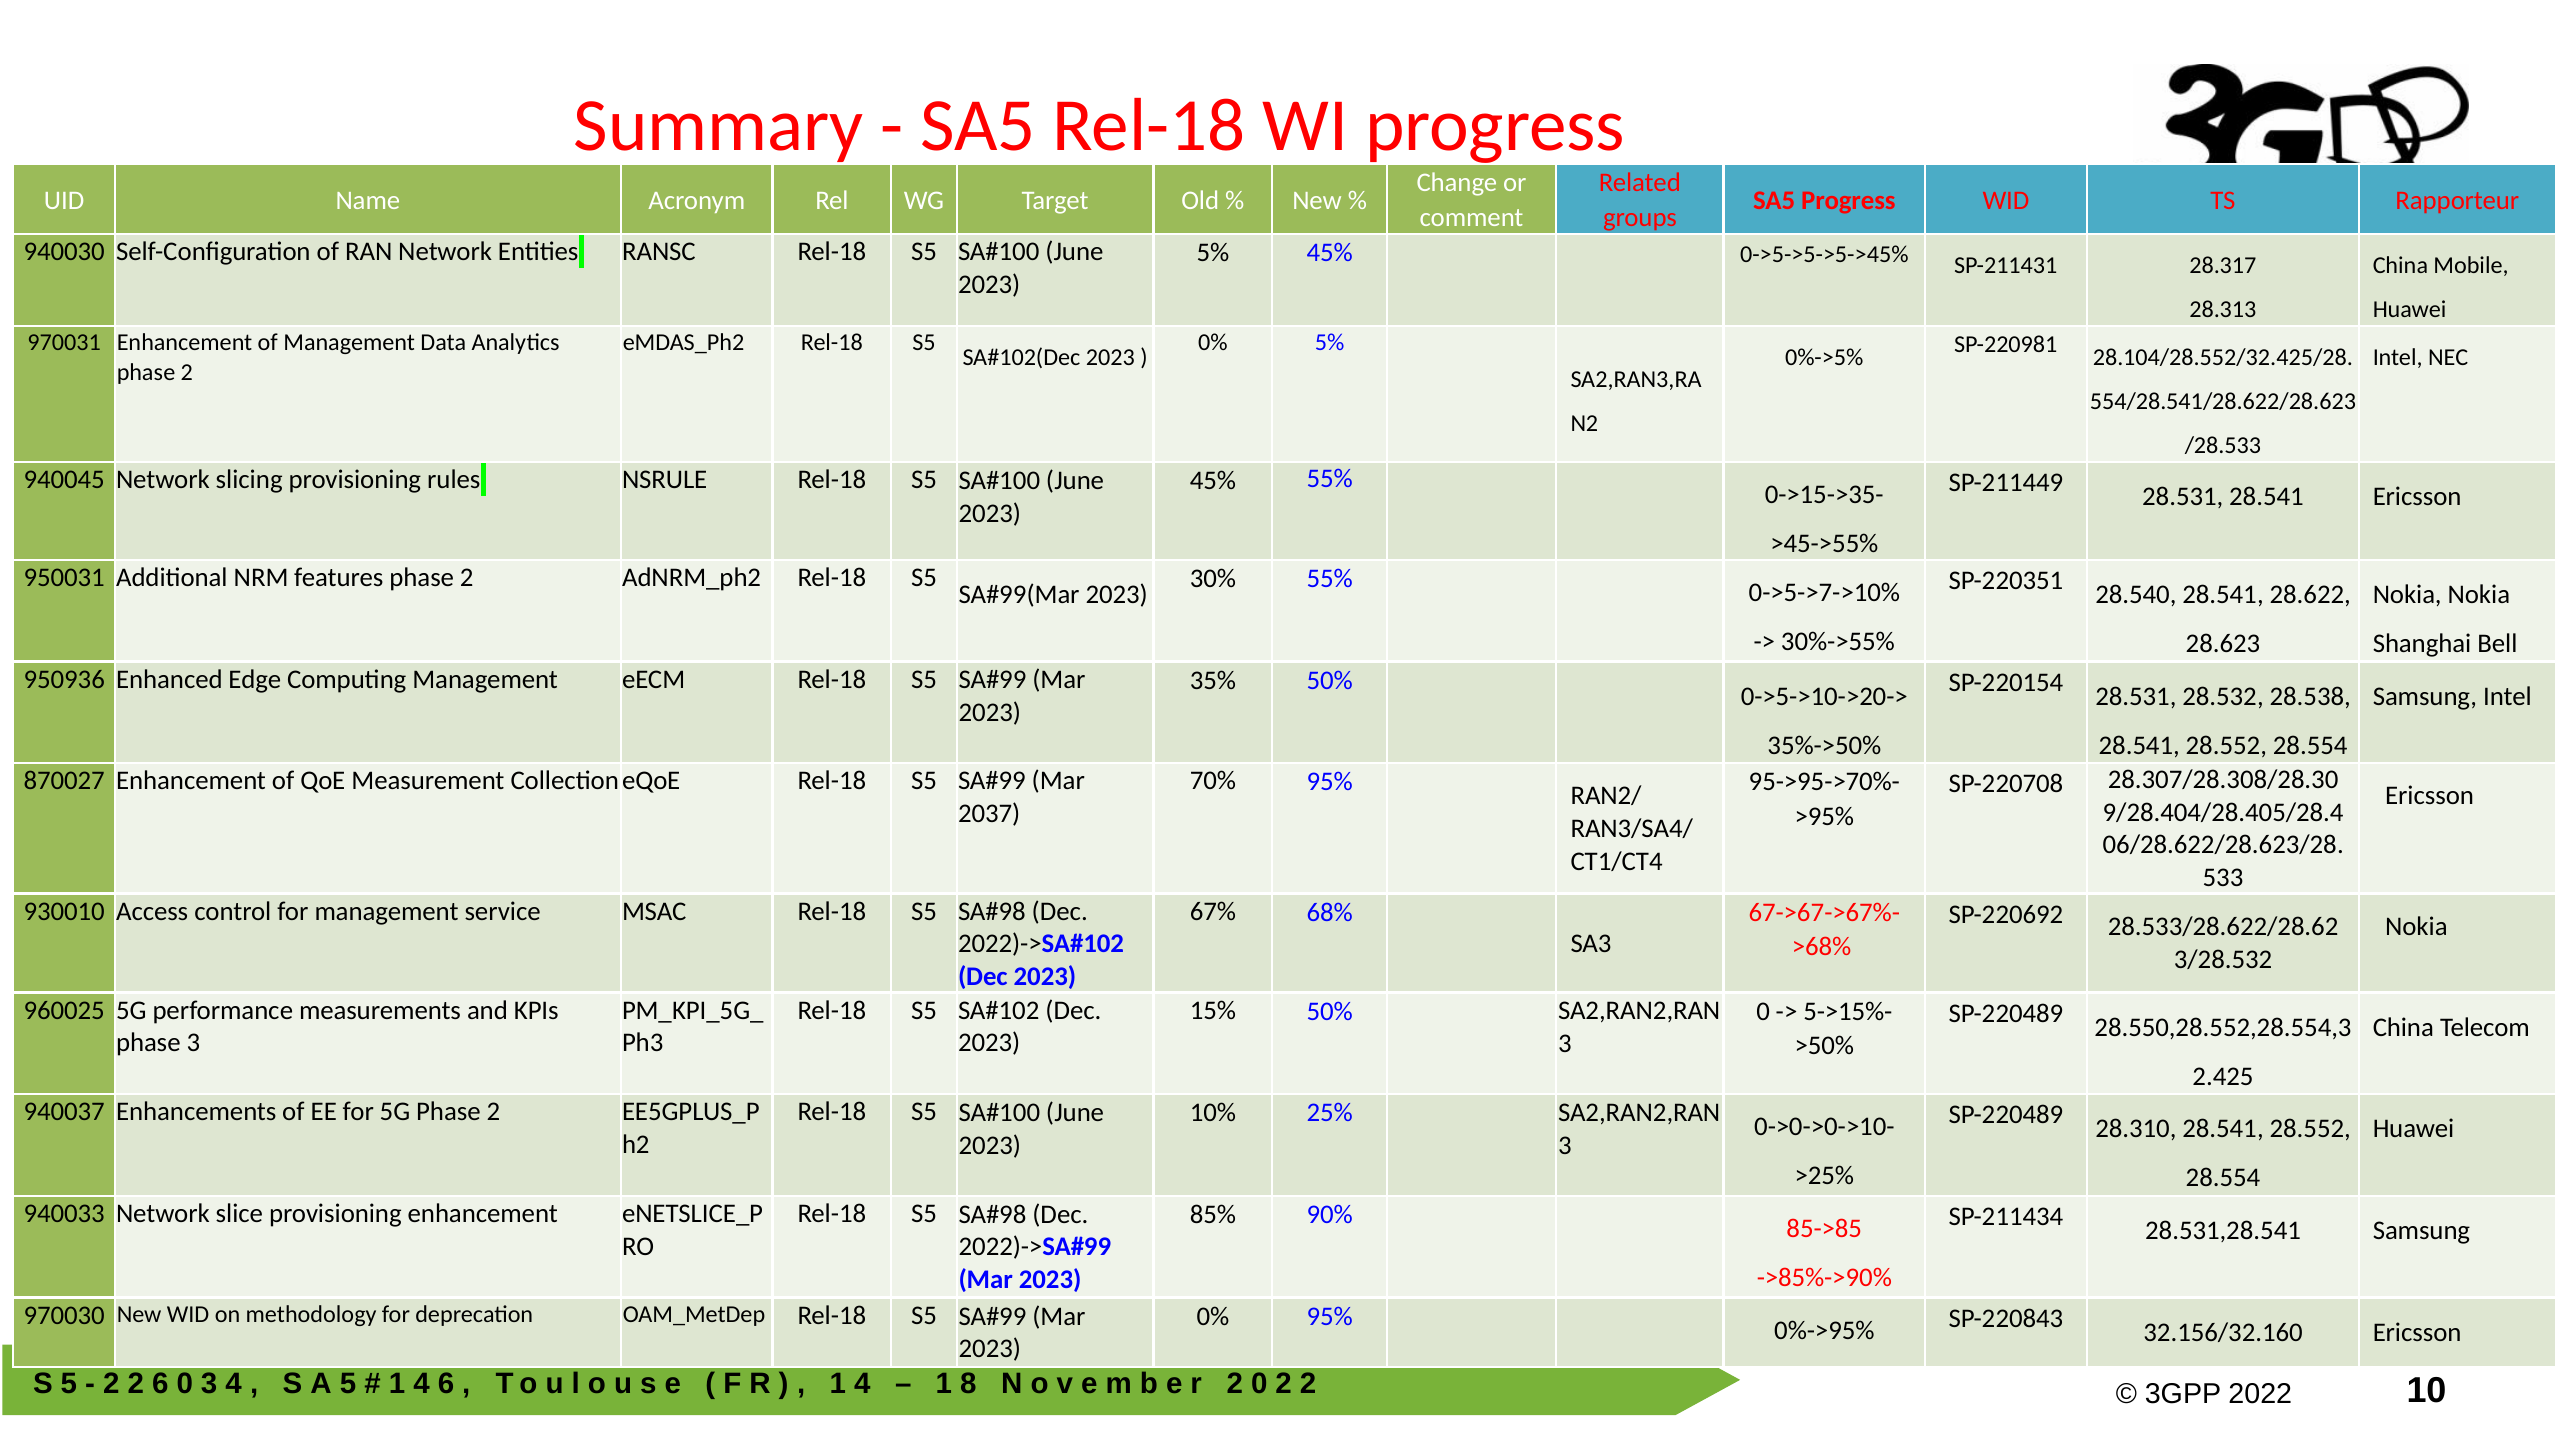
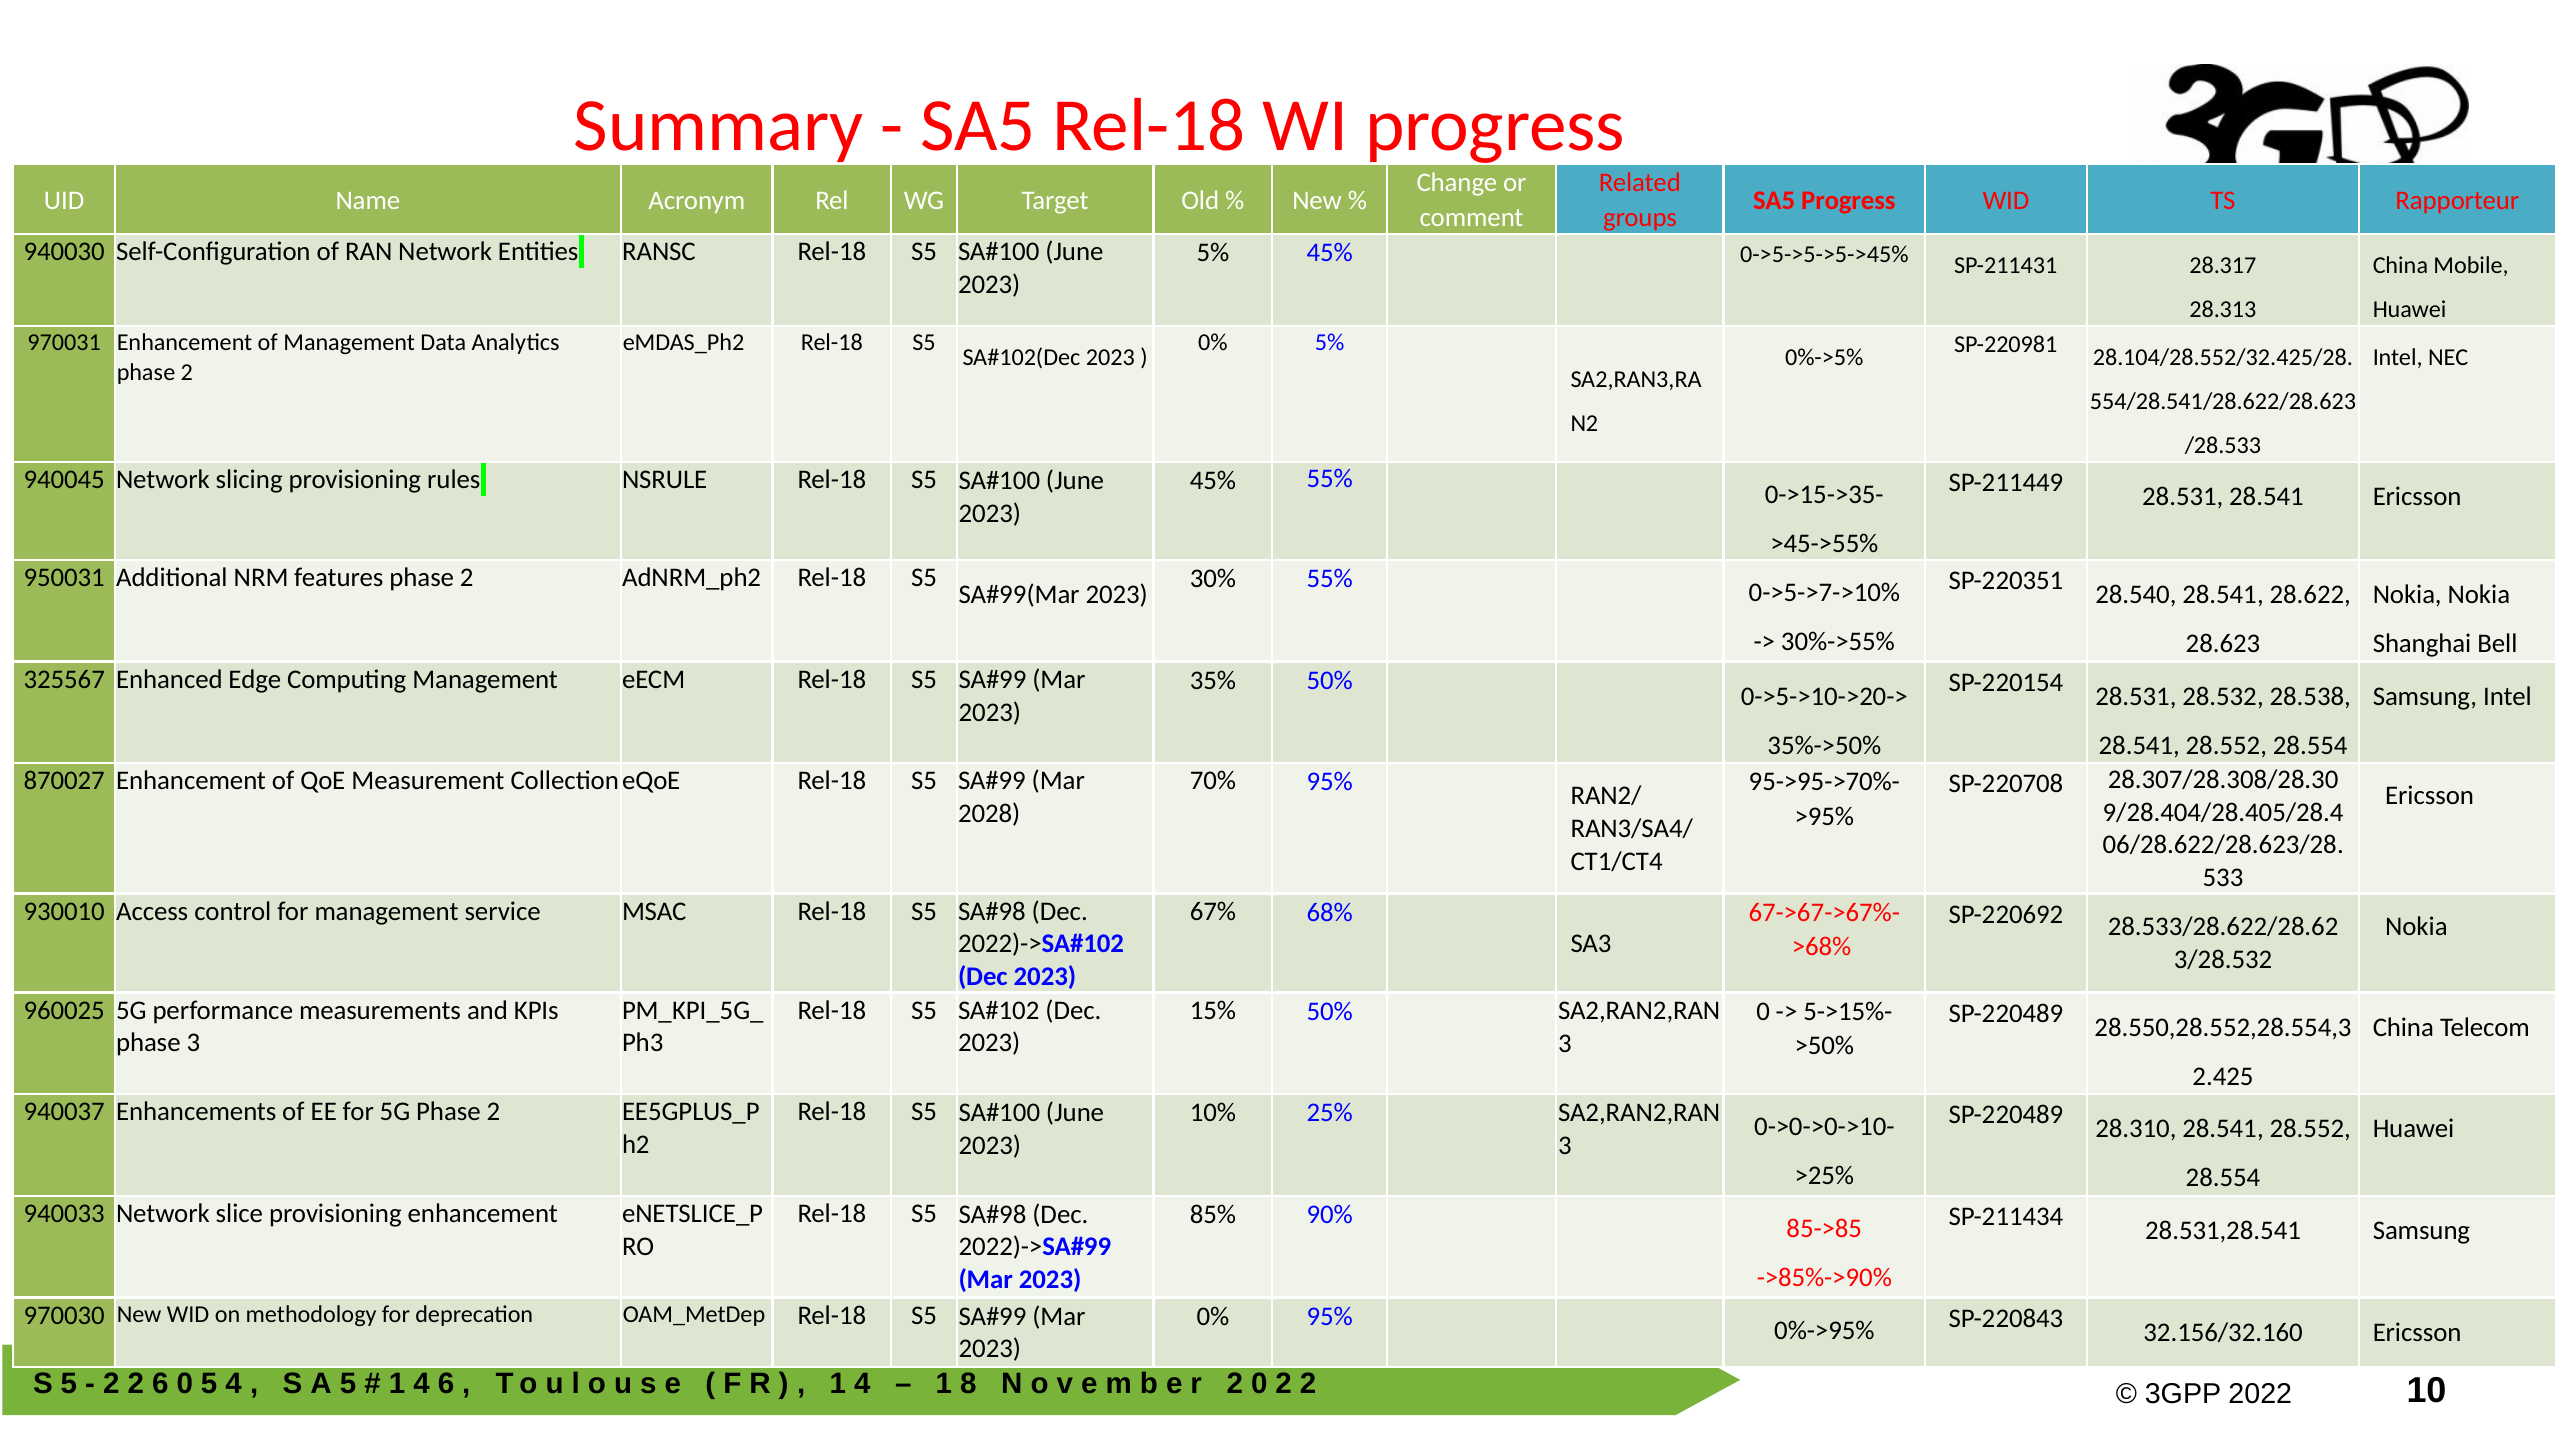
950936: 950936 -> 325567
2037: 2037 -> 2028
0 3: 3 -> 5
